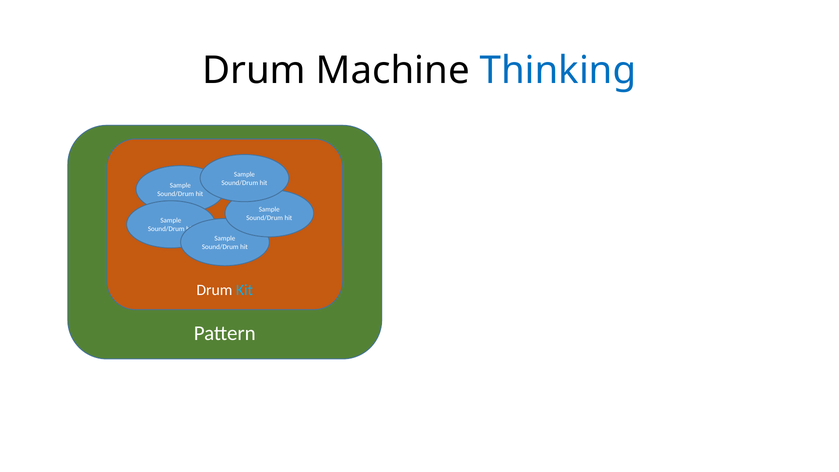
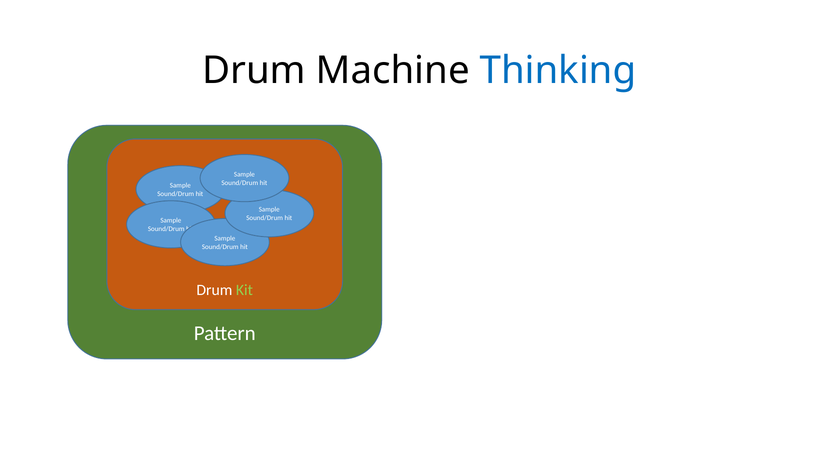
Kit colour: light blue -> light green
